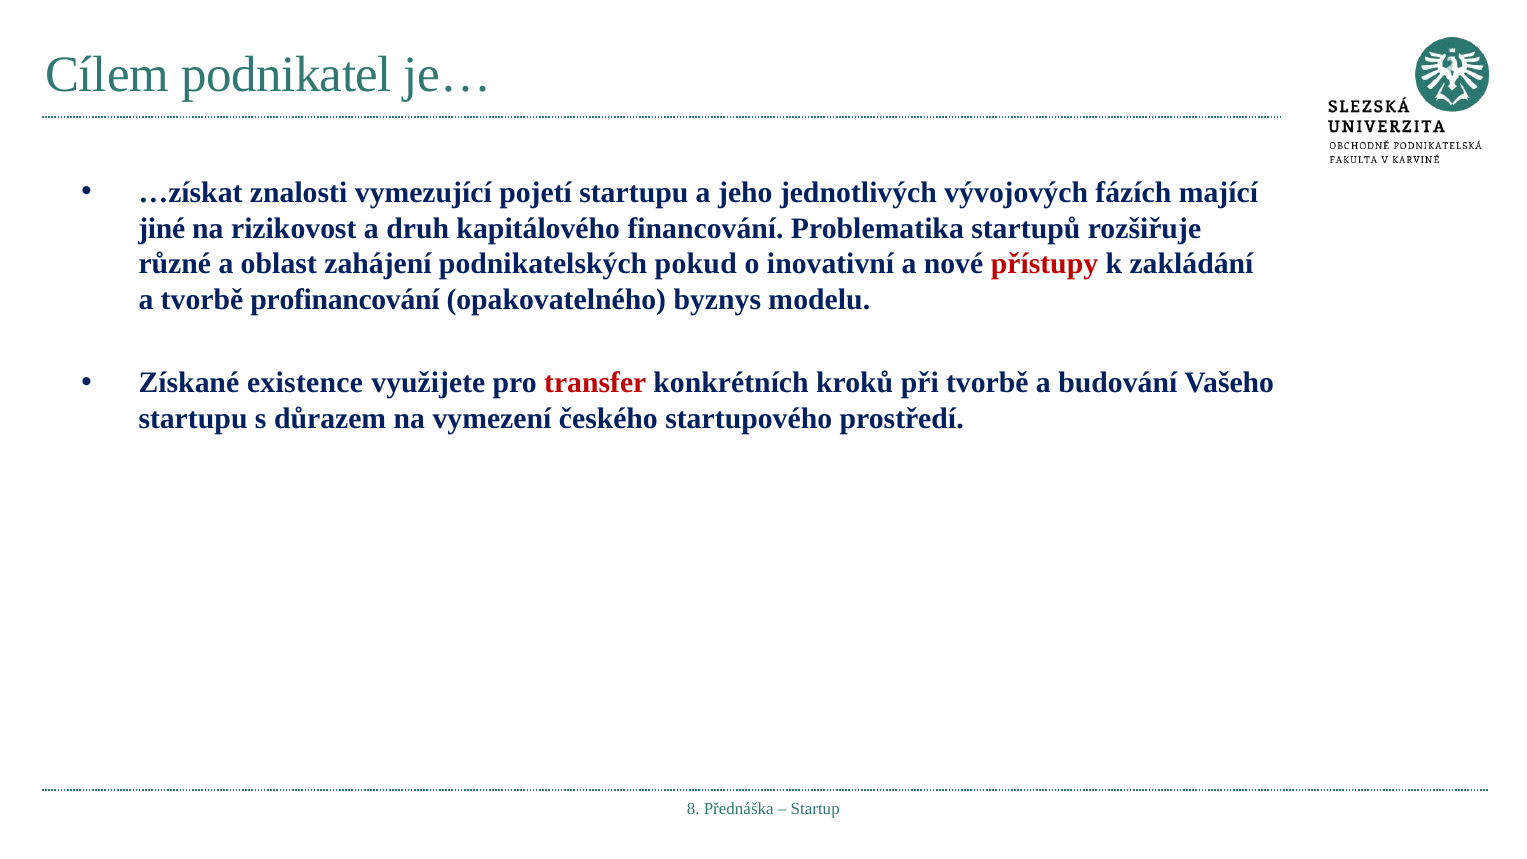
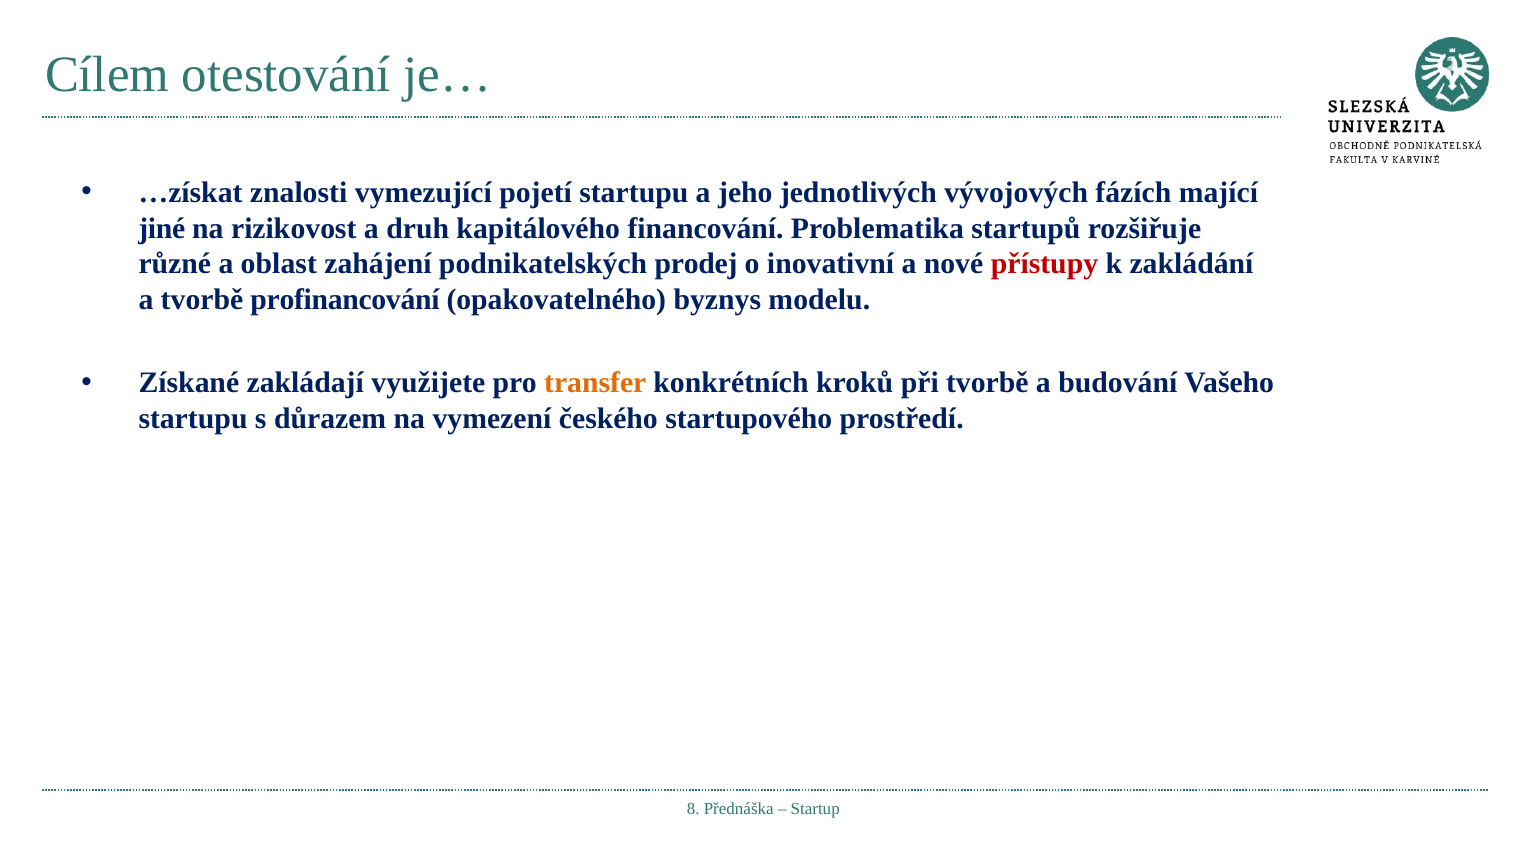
podnikatel: podnikatel -> otestování
pokud: pokud -> prodej
existence: existence -> zakládají
transfer colour: red -> orange
